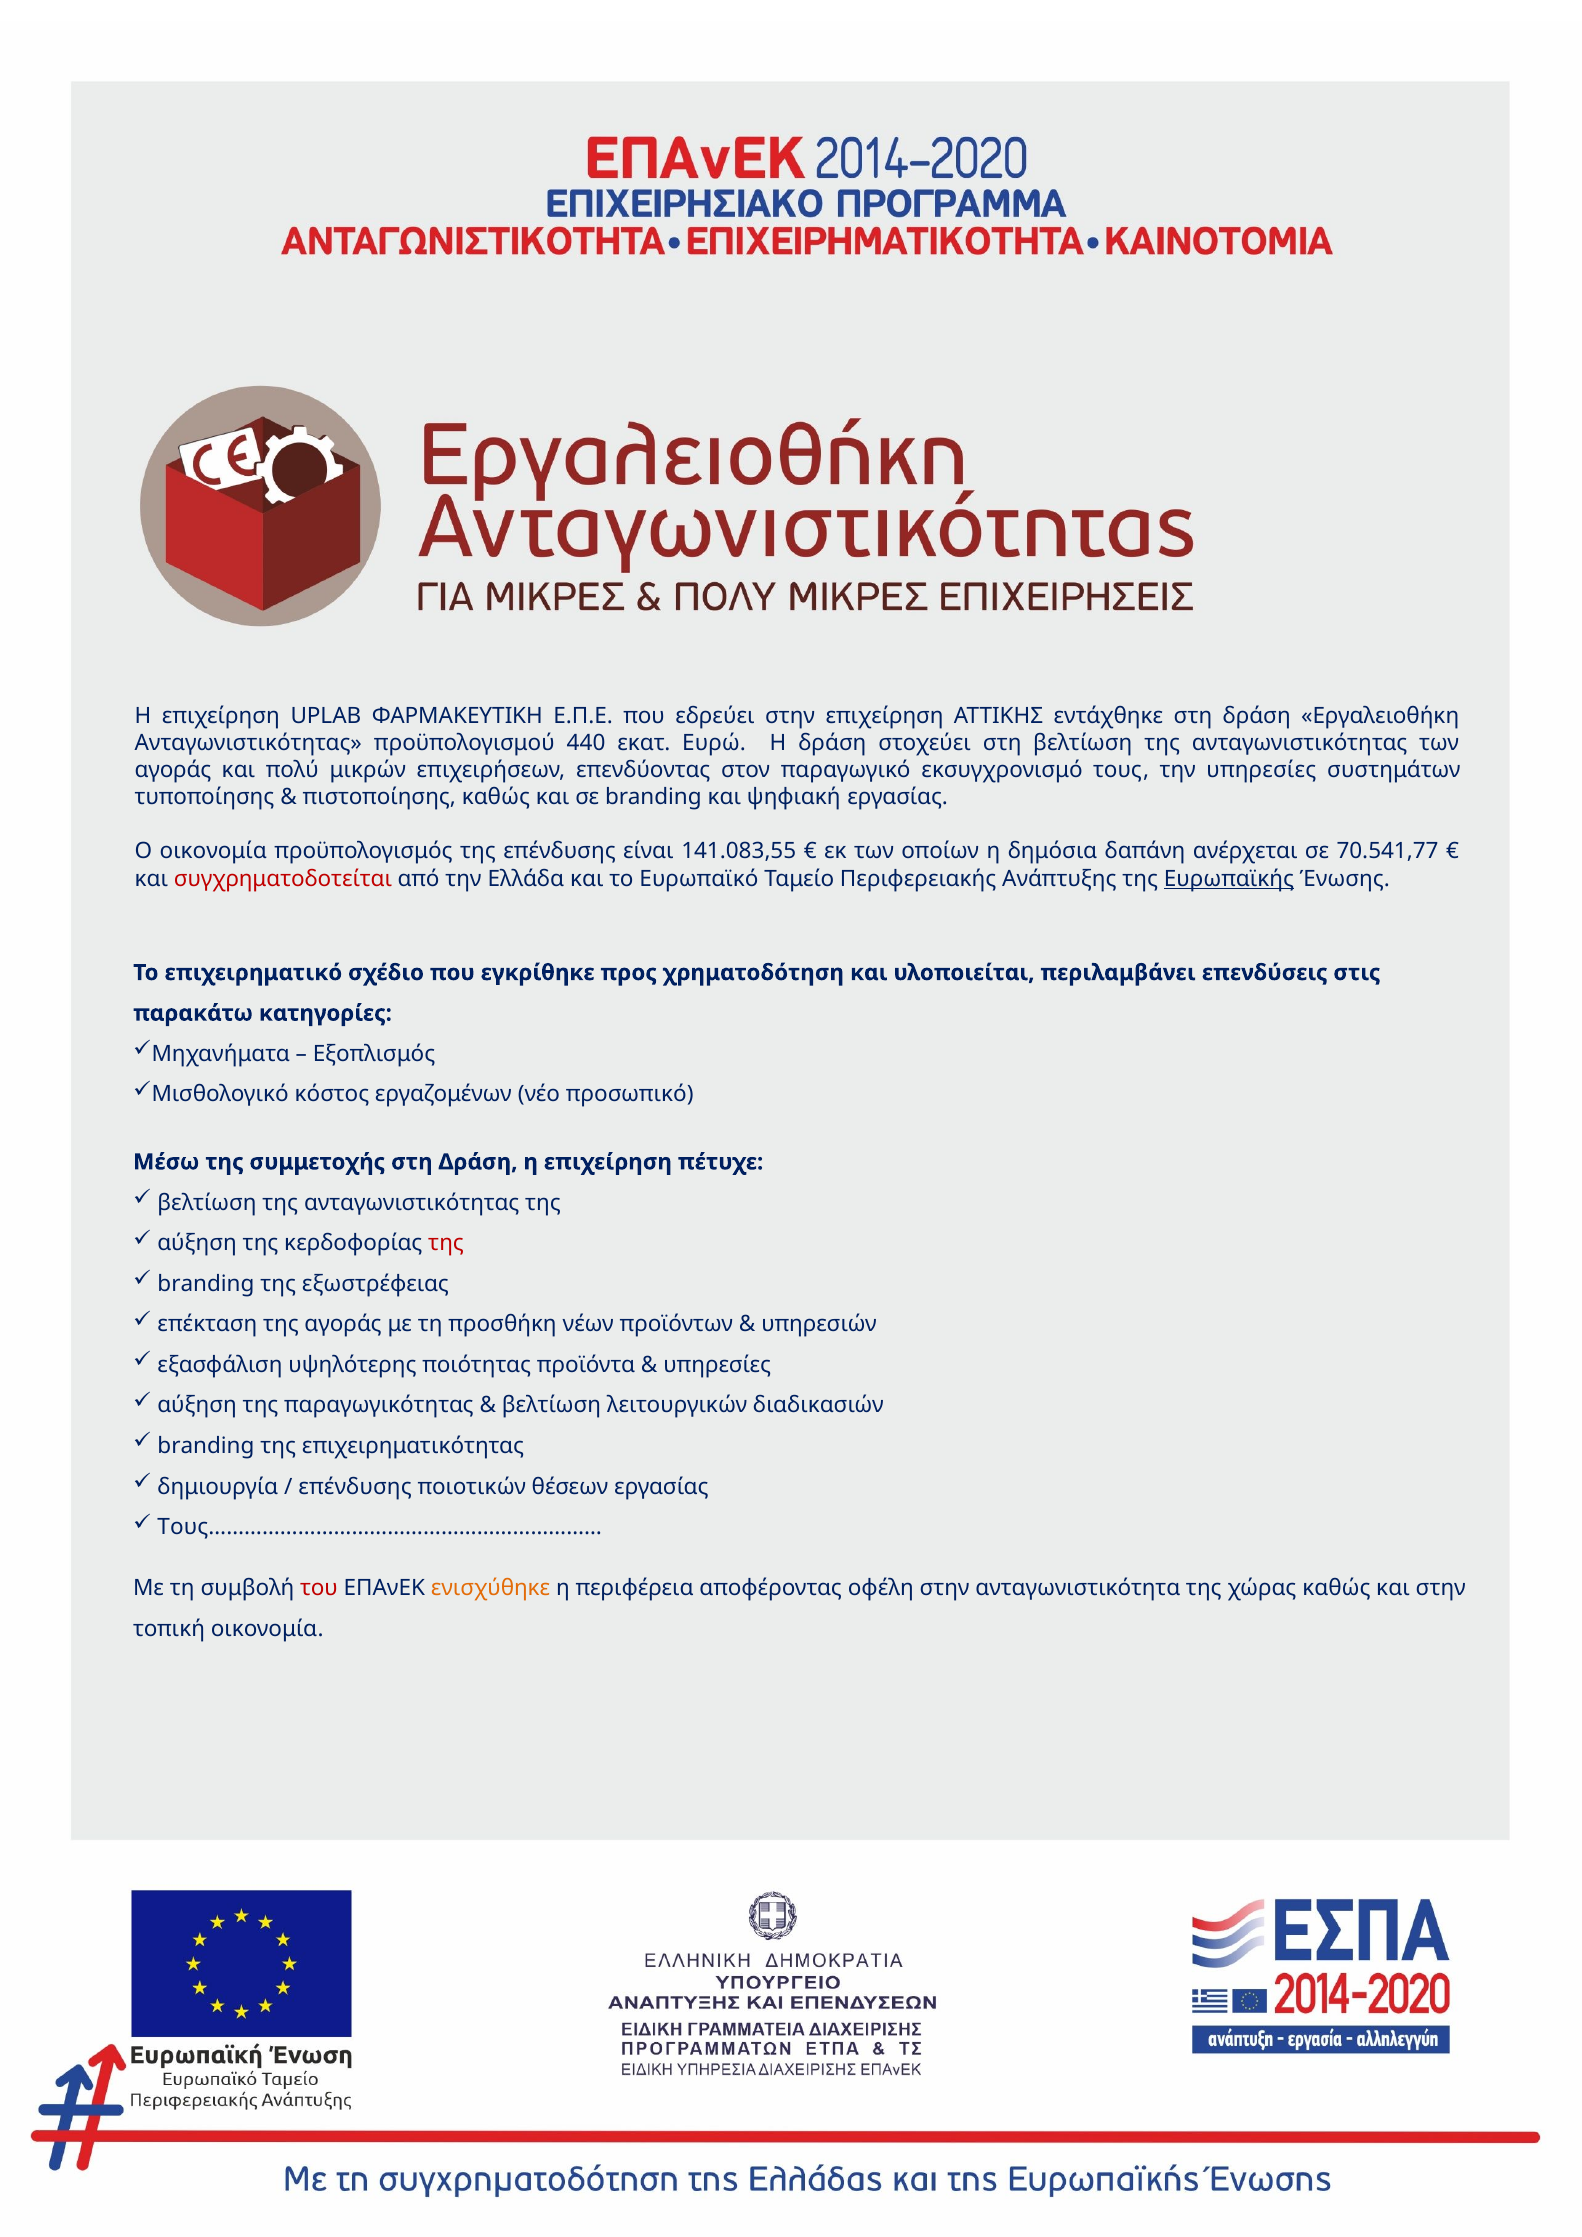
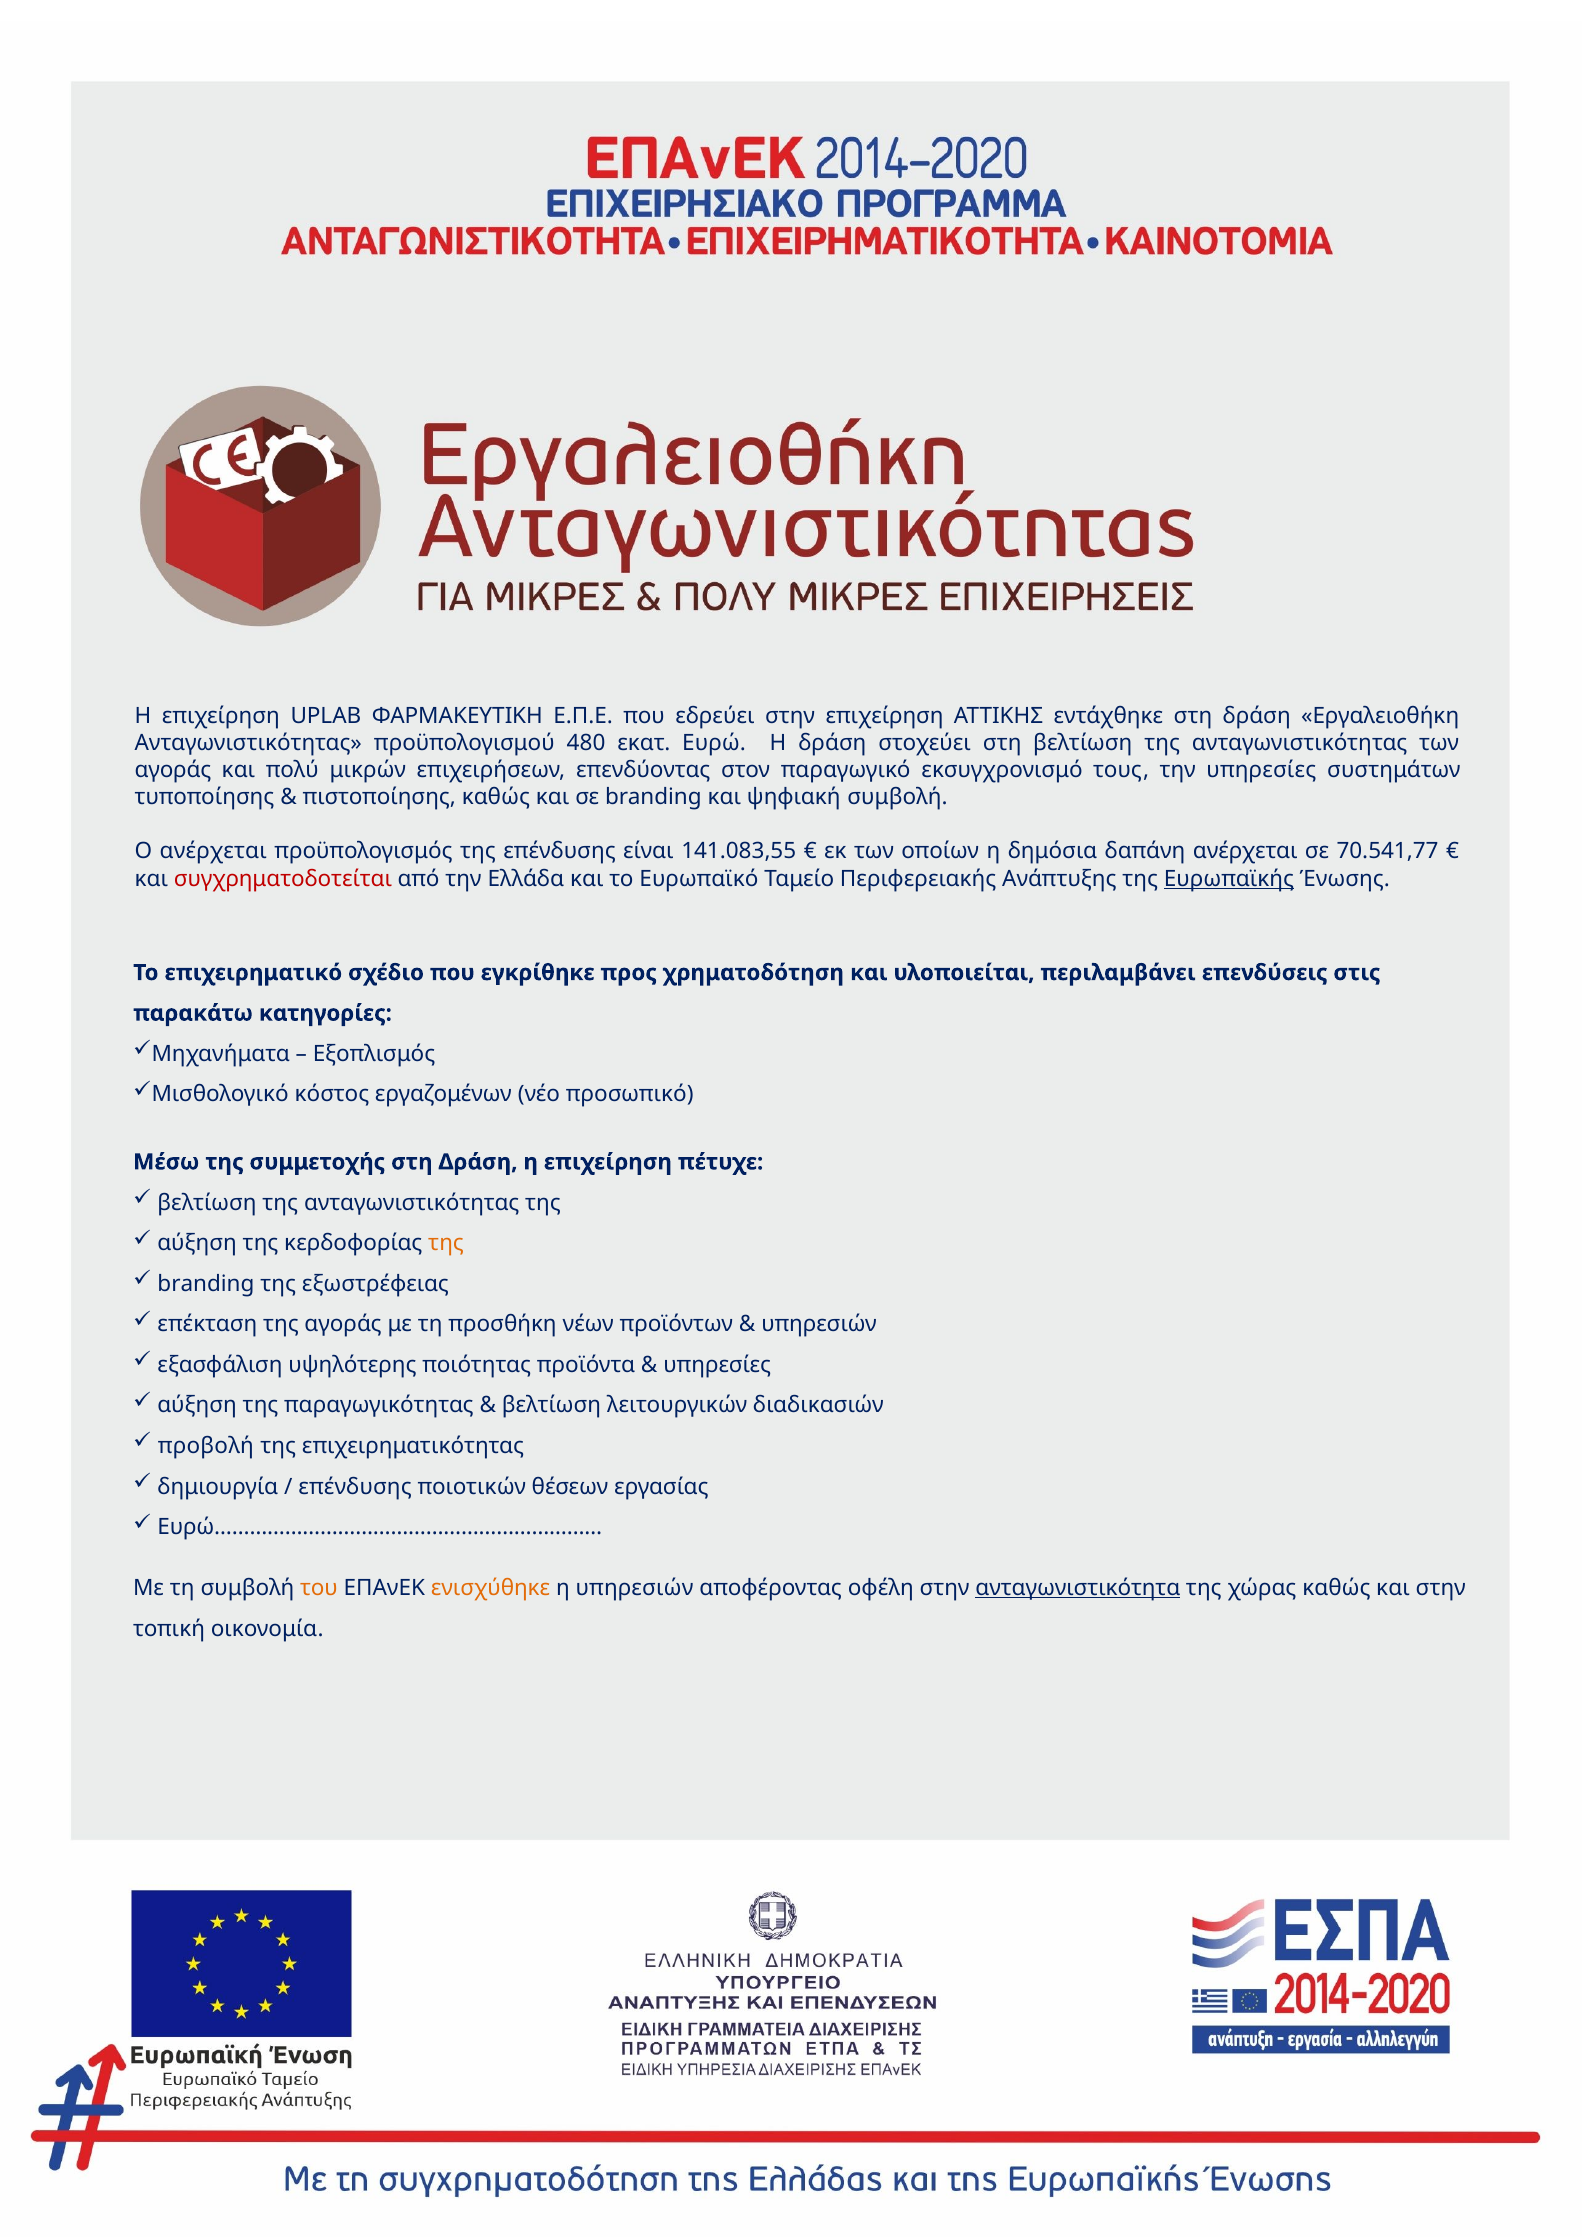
440: 440 -> 480
ψηφιακή εργασίας: εργασίας -> συμβολή
Ο οικονομία: οικονομία -> ανέρχεται
της at (446, 1243) colour: red -> orange
branding at (206, 1446): branding -> προβολή
Τους…………………………………………………………: Τους………………………………………………………… -> Ευρώ…………………………………………………………
του colour: red -> orange
η περιφέρεια: περιφέρεια -> υπηρεσιών
ανταγωνιστικότητα underline: none -> present
